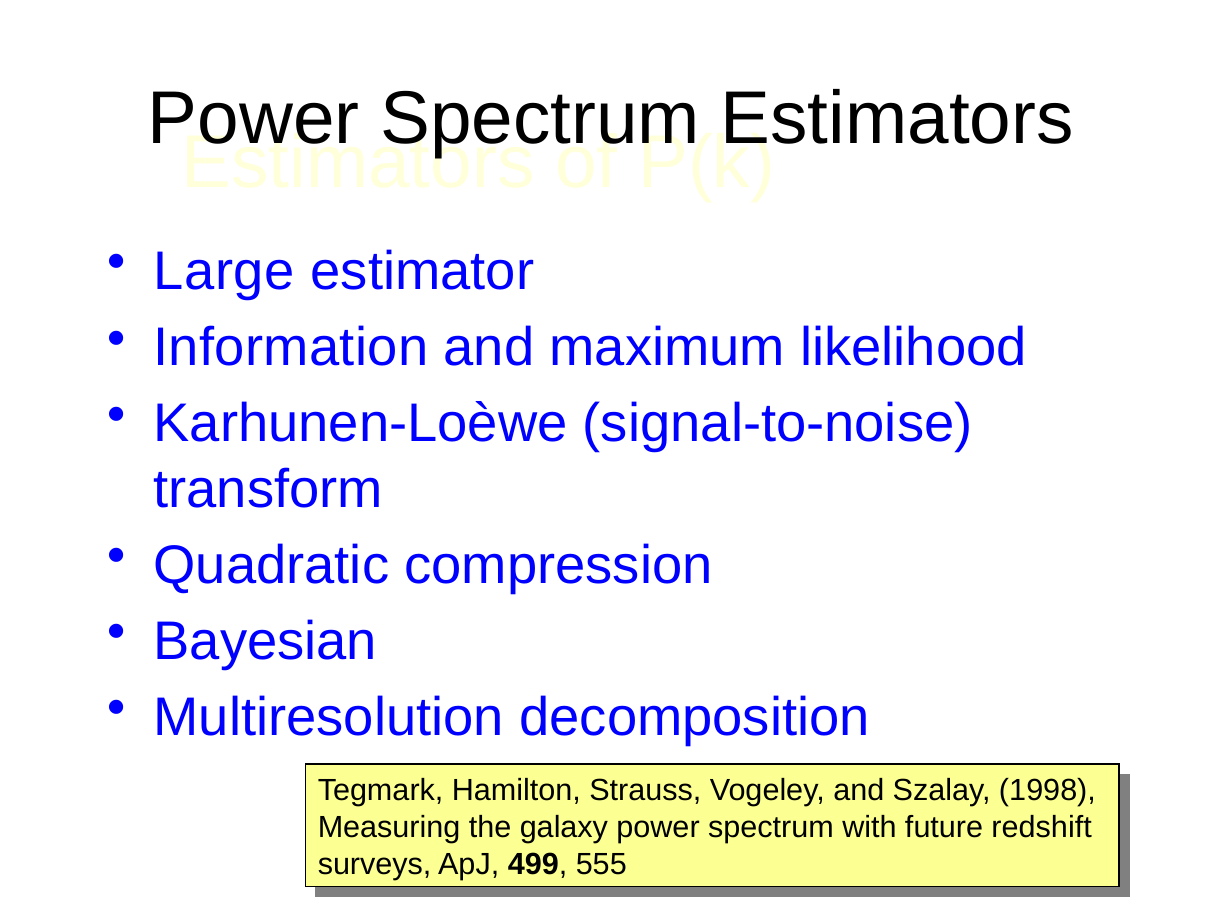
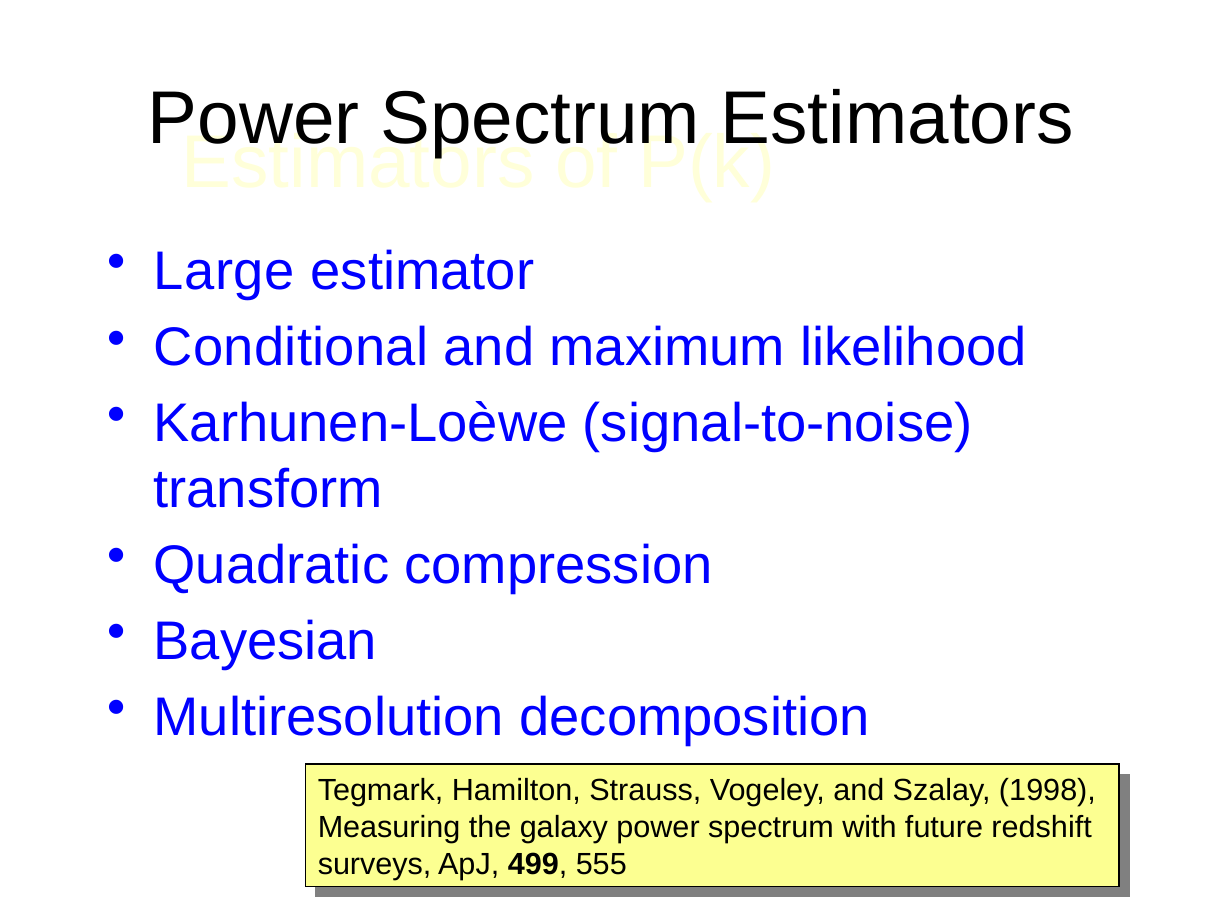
Information: Information -> Conditional
